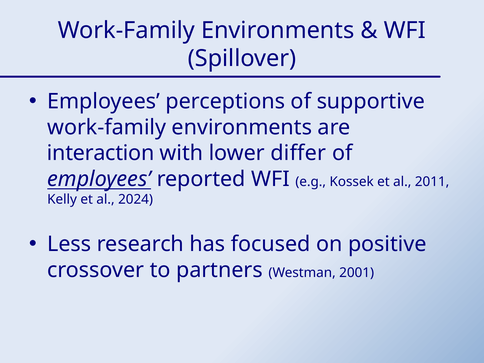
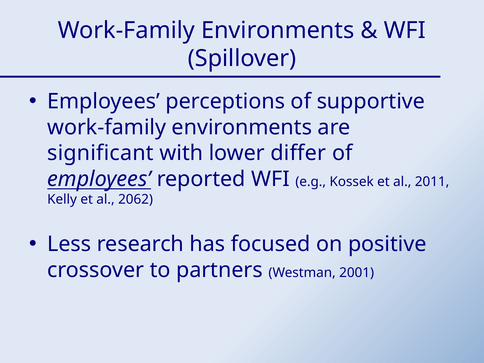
interaction: interaction -> significant
2024: 2024 -> 2062
